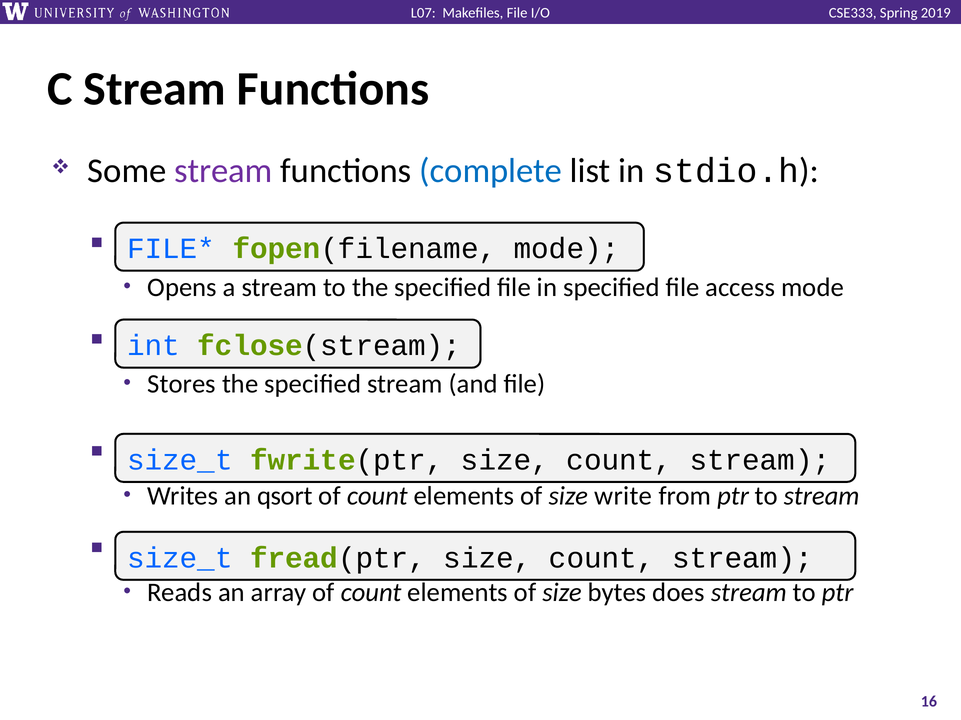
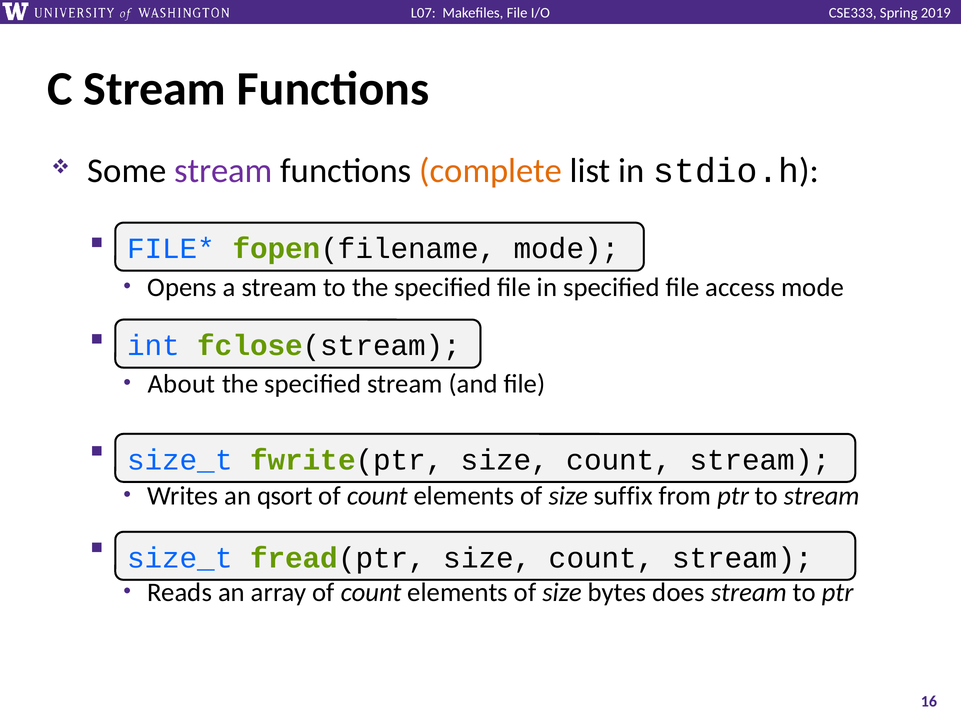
complete colour: blue -> orange
Stores: Stores -> About
write: write -> suffix
